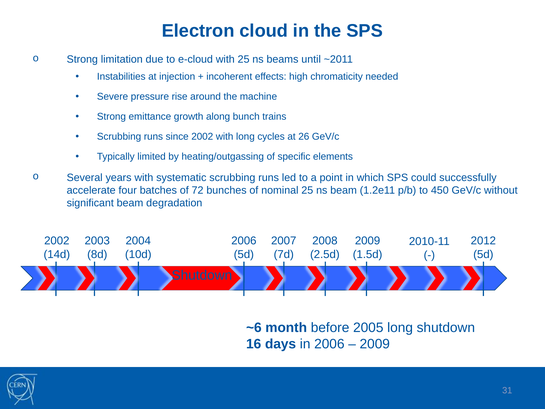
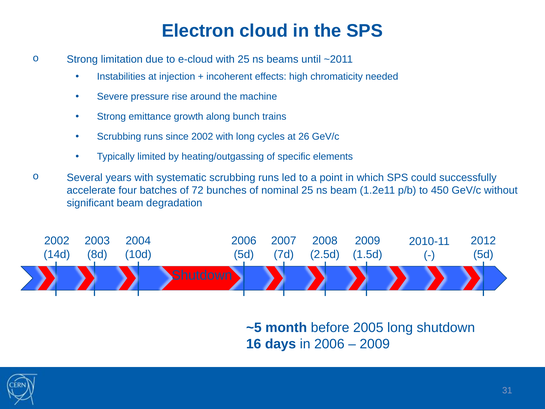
~6: ~6 -> ~5
